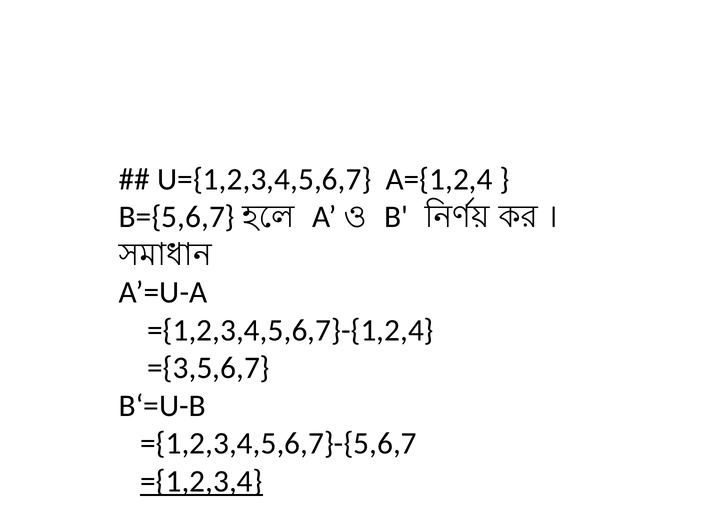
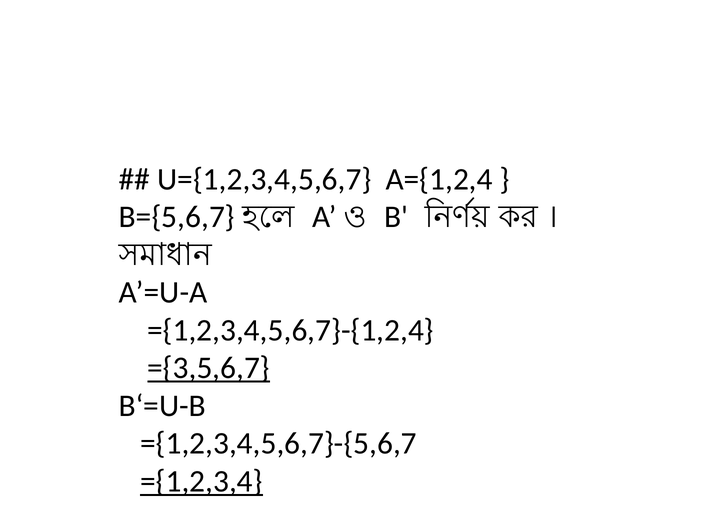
={3,5,6,7 underline: none -> present
